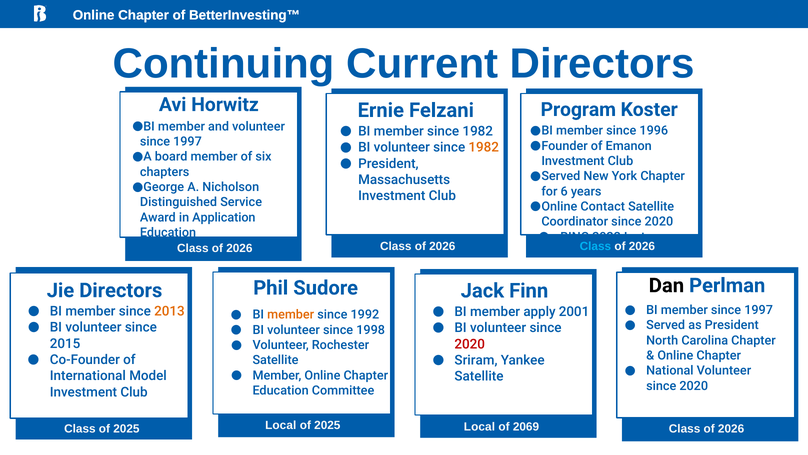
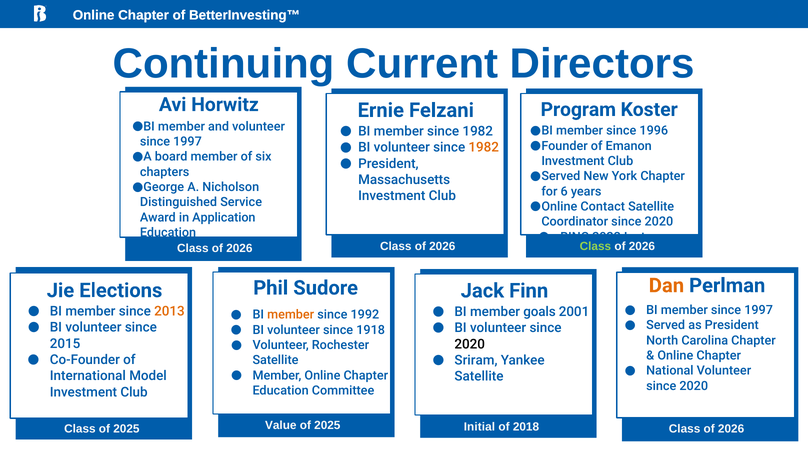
Class at (595, 246) colour: light blue -> light green
Dan colour: black -> orange
Jie Directors: Directors -> Elections
apply: apply -> goals
1998: 1998 -> 1918
2020 at (470, 344) colour: red -> black
Local at (281, 425): Local -> Value
Local at (479, 427): Local -> Initial
2069: 2069 -> 2018
